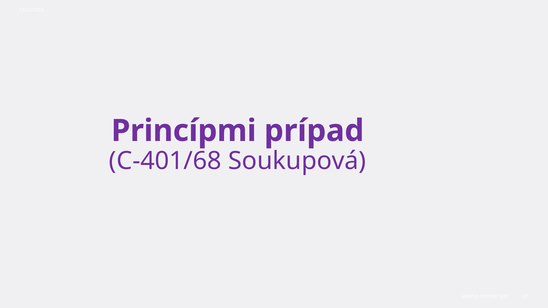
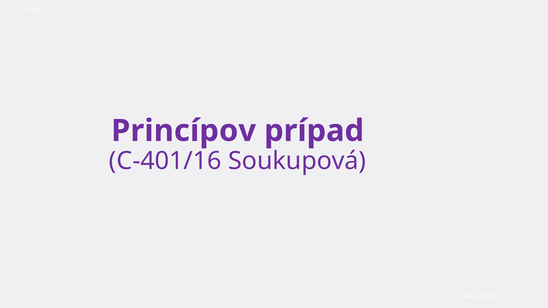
Princípmi: Princípmi -> Princípov
C-401/68: C-401/68 -> C-401/16
